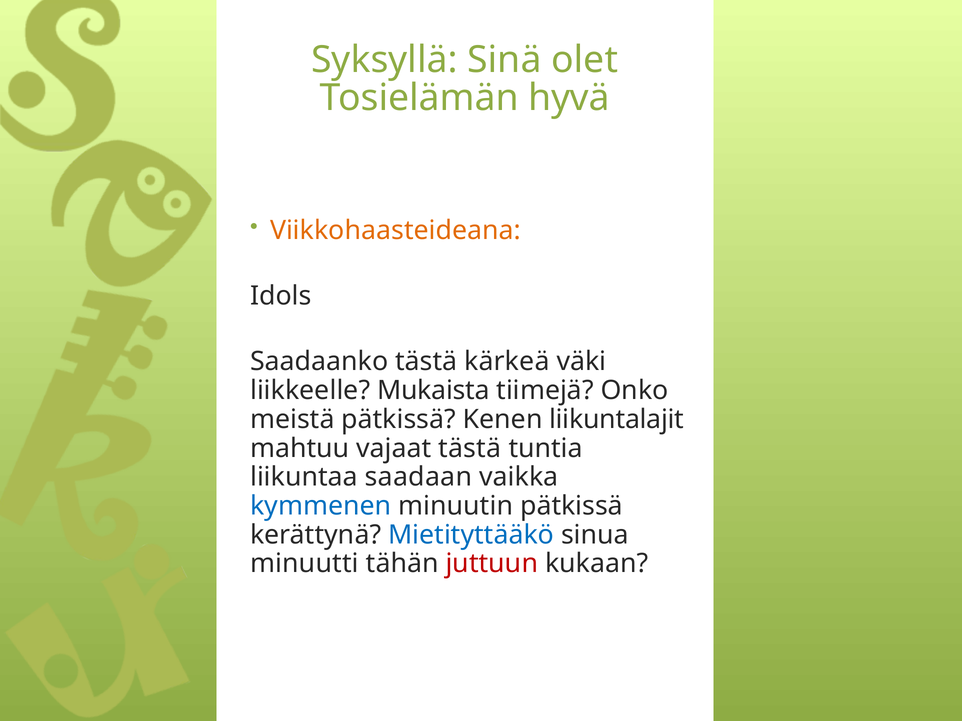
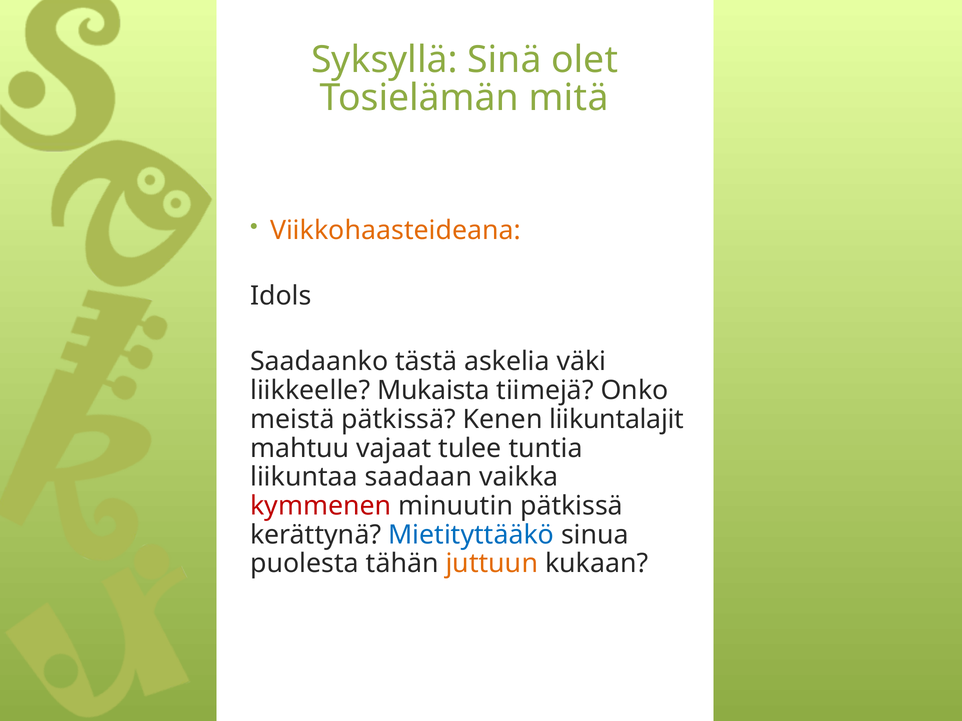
hyvä: hyvä -> mitä
kärkeä: kärkeä -> askelia
vajaat tästä: tästä -> tulee
kymmenen colour: blue -> red
minuutti: minuutti -> puolesta
juttuun colour: red -> orange
